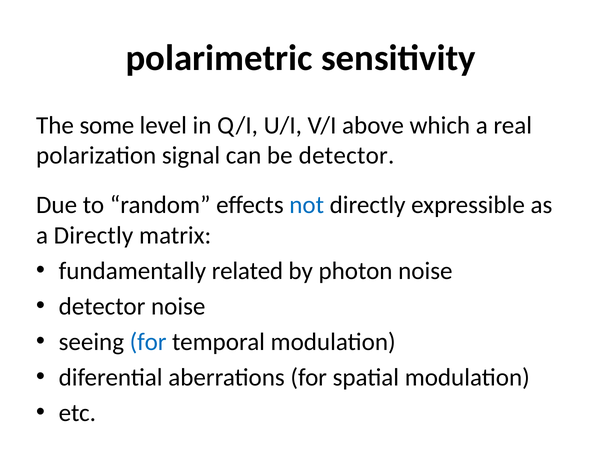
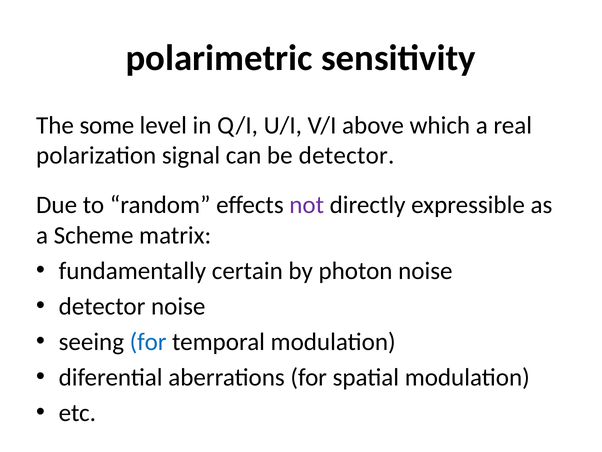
not colour: blue -> purple
a Directly: Directly -> Scheme
related: related -> certain
